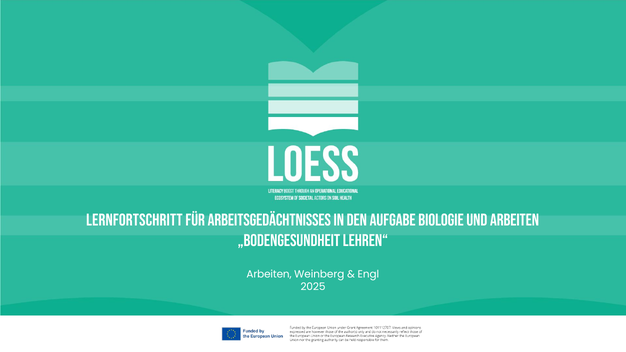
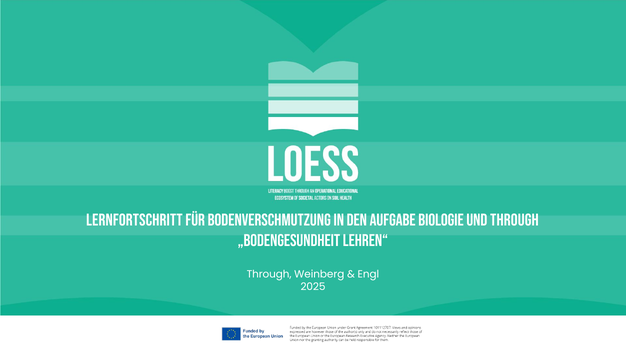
Arbeitsgedächtnisses: Arbeitsgedächtnisses -> Bodenverschmutzung
und Arbeiten: Arbeiten -> Through
Arbeiten at (269, 274): Arbeiten -> Through
